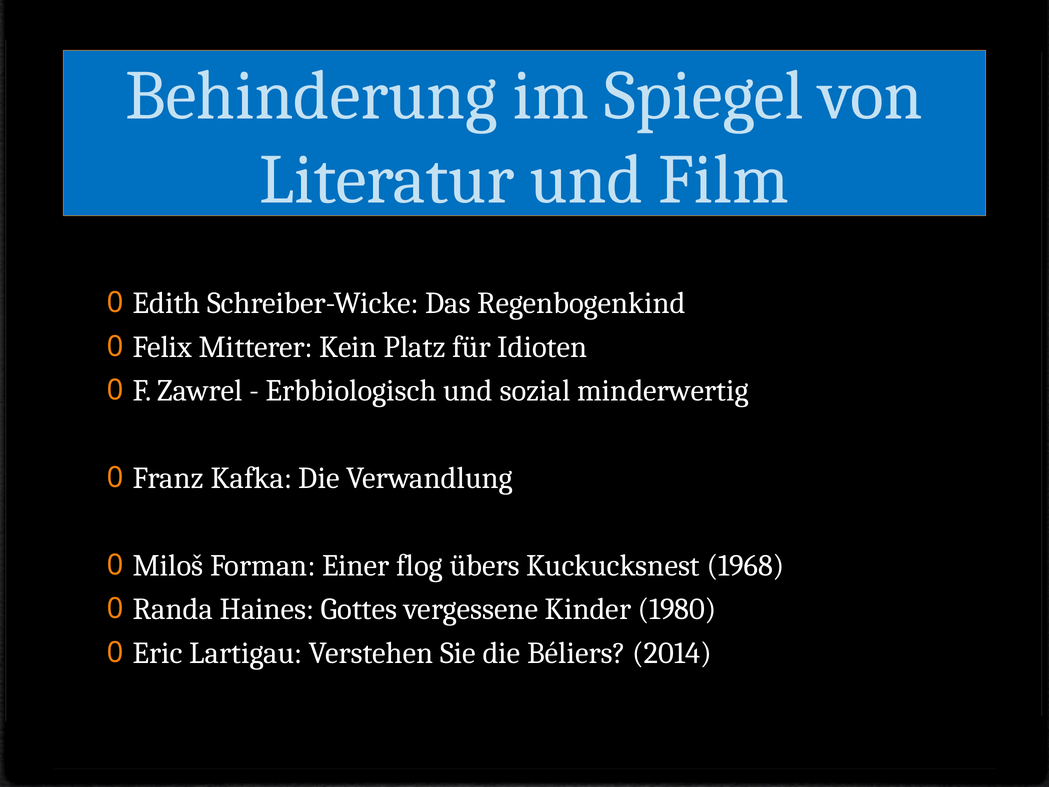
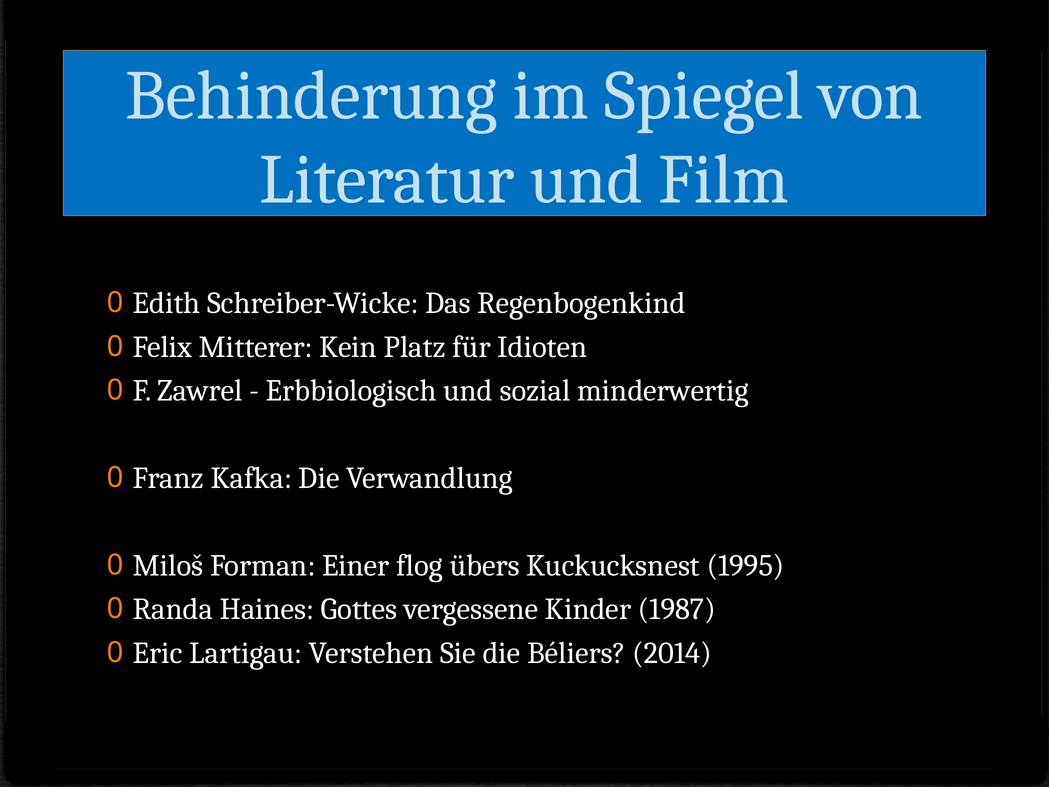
1968: 1968 -> 1995
1980: 1980 -> 1987
